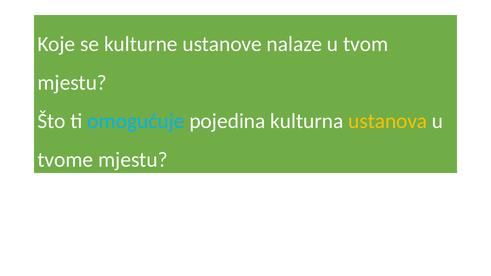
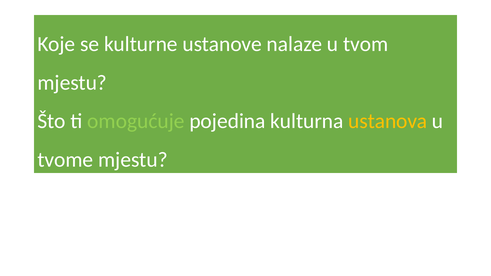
omogućuje colour: light blue -> light green
